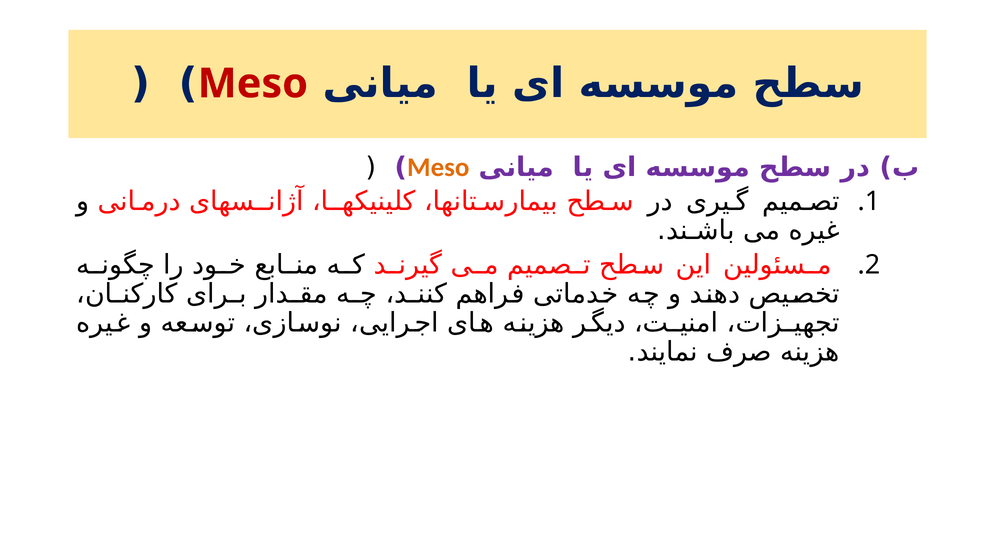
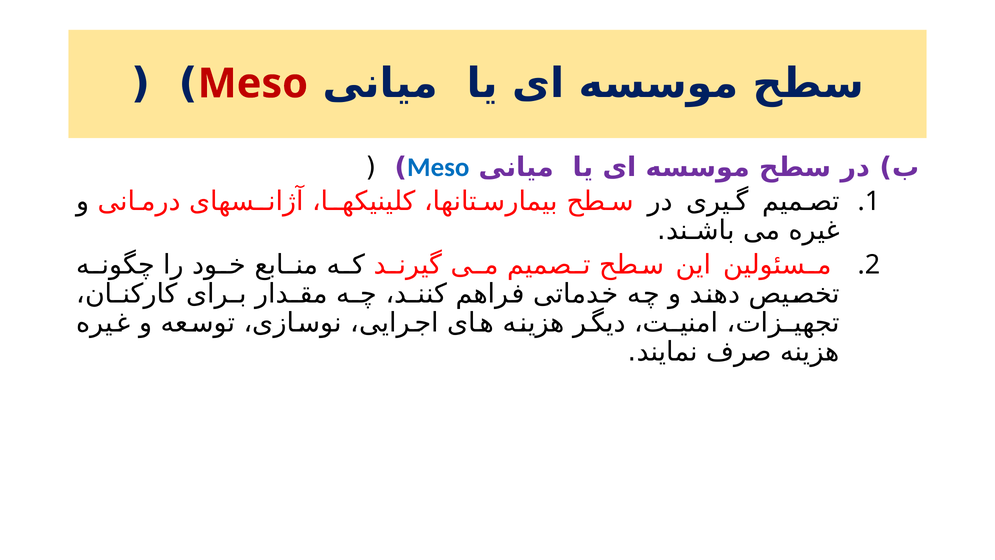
Meso at (438, 167) colour: orange -> blue
